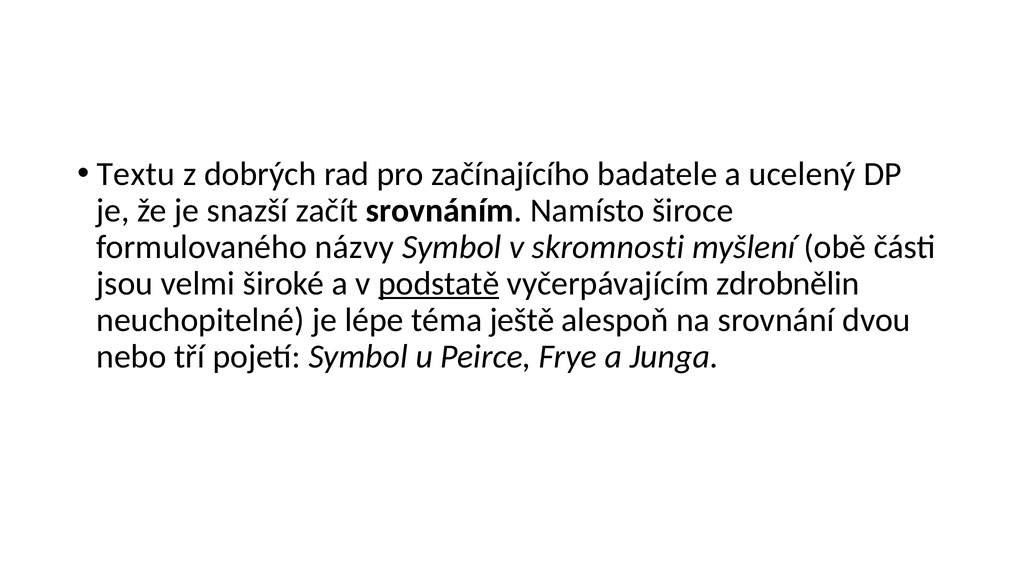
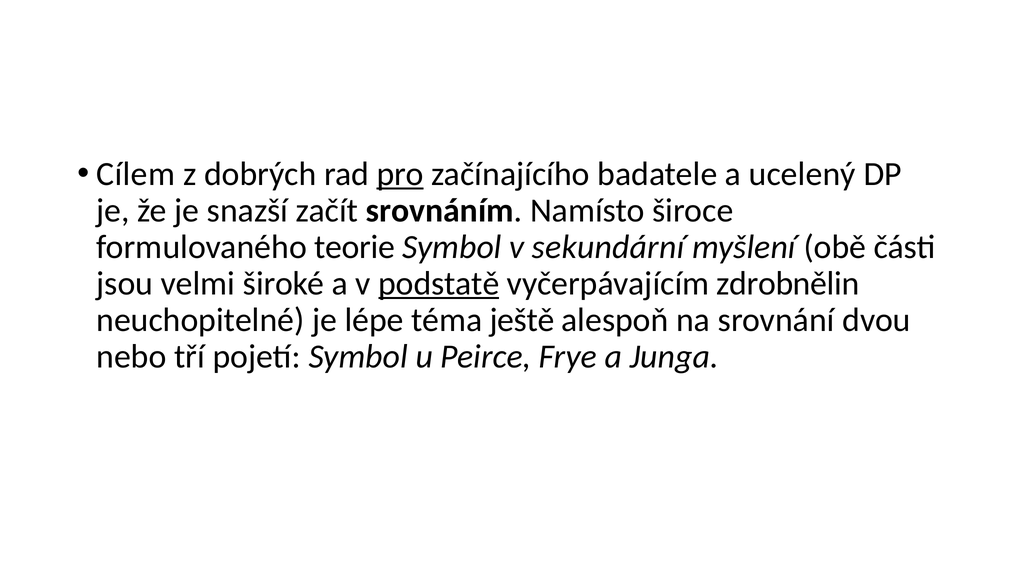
Textu: Textu -> Cílem
pro underline: none -> present
názvy: názvy -> teorie
skromnosti: skromnosti -> sekundární
